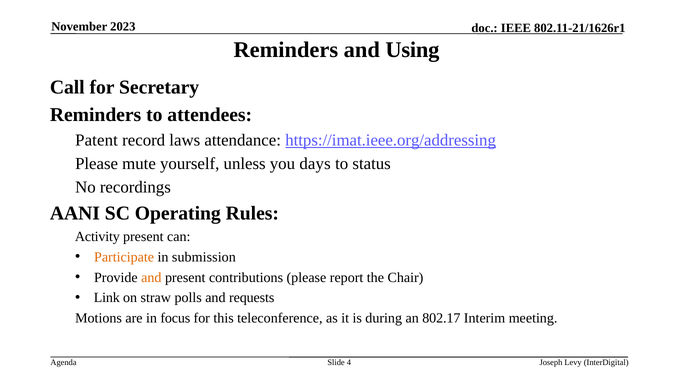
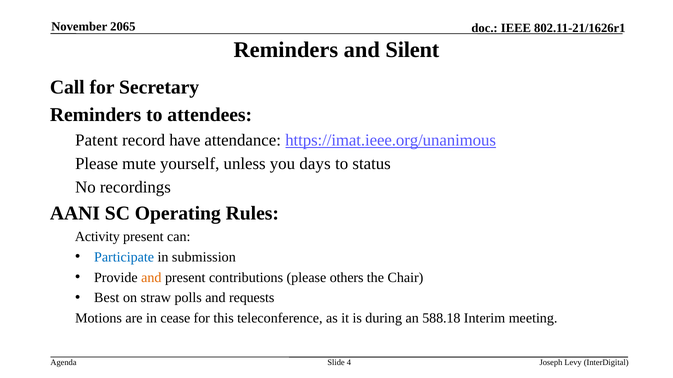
2023: 2023 -> 2065
Using: Using -> Silent
laws: laws -> have
https://imat.ieee.org/addressing: https://imat.ieee.org/addressing -> https://imat.ieee.org/unanimous
Participate colour: orange -> blue
report: report -> others
Link: Link -> Best
focus: focus -> cease
802.17: 802.17 -> 588.18
